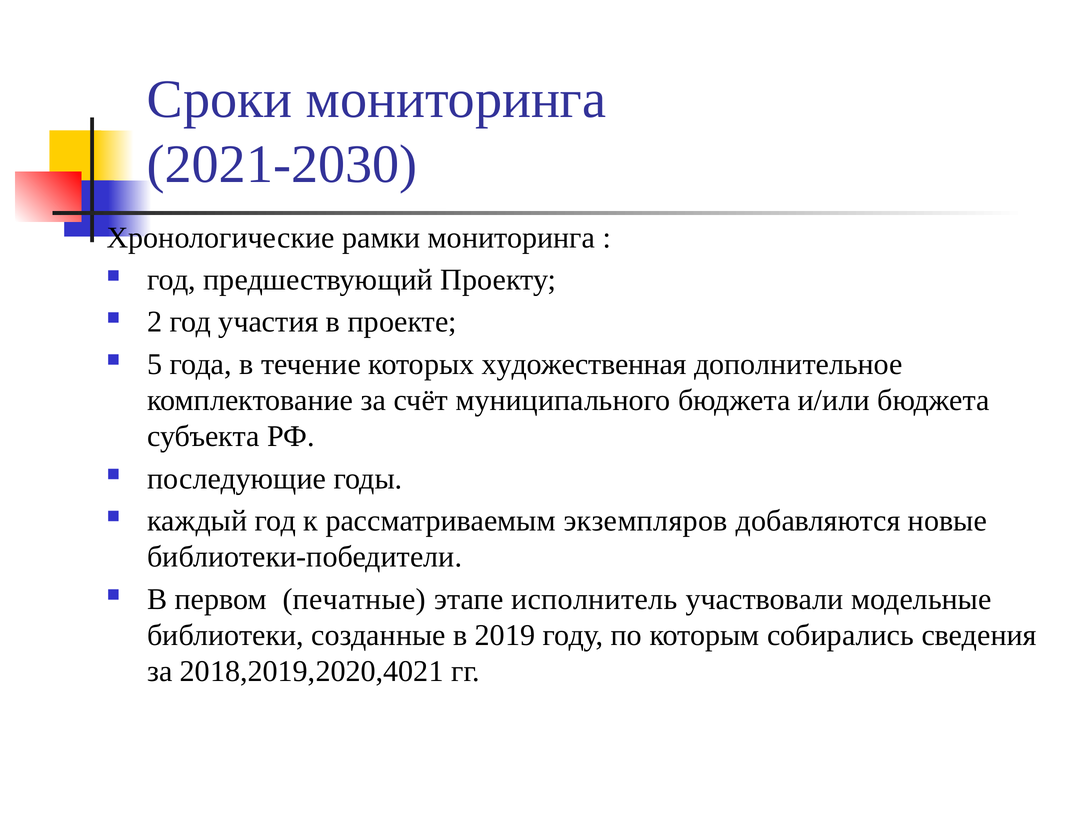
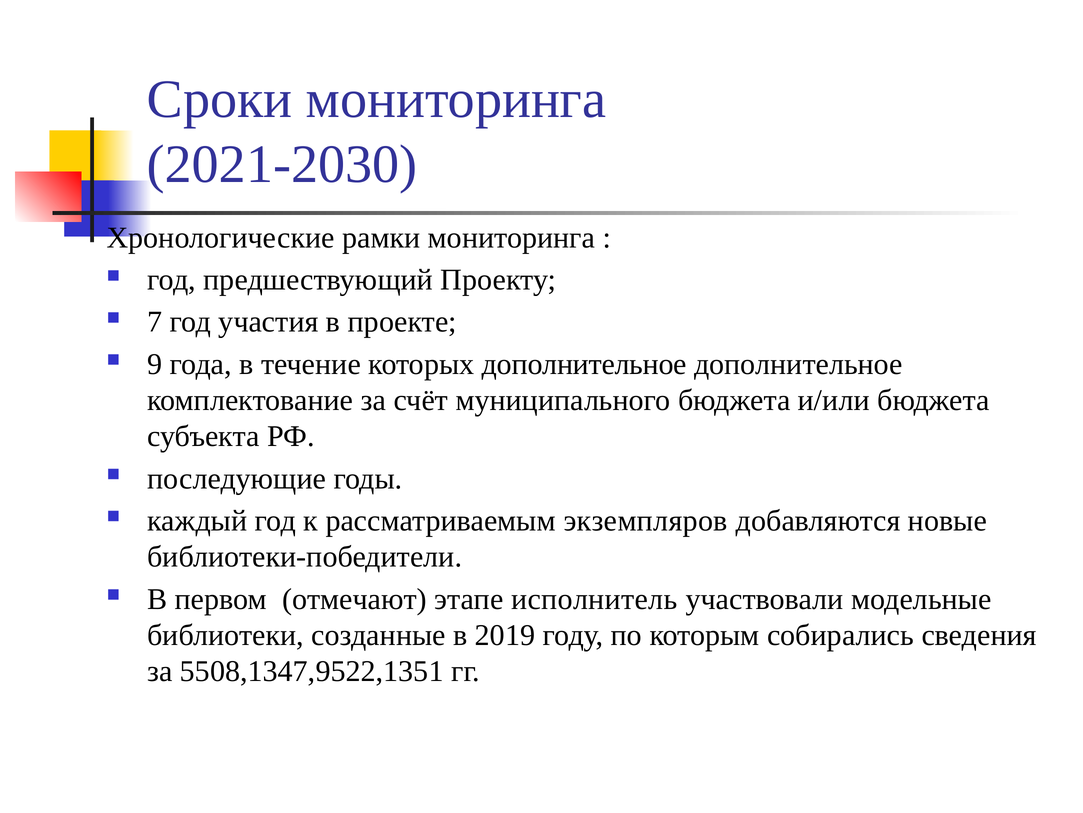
2: 2 -> 7
5: 5 -> 9
которых художественная: художественная -> дополнительное
печатные: печатные -> отмечают
2018,2019,2020,4021: 2018,2019,2020,4021 -> 5508,1347,9522,1351
